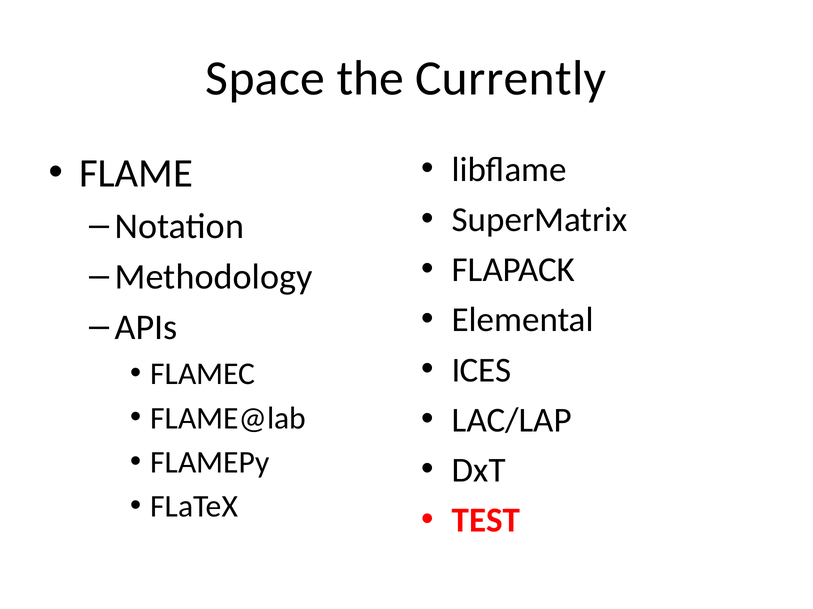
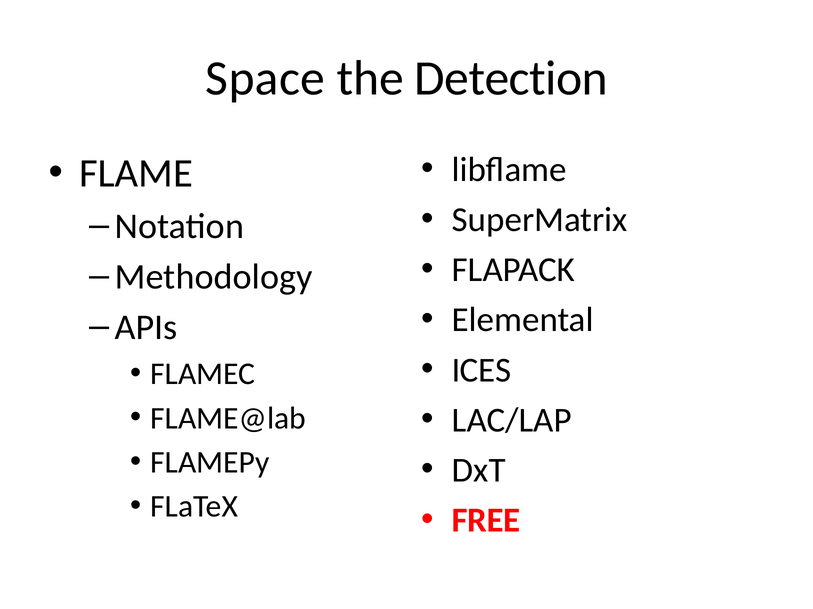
Currently: Currently -> Detection
TEST: TEST -> FREE
